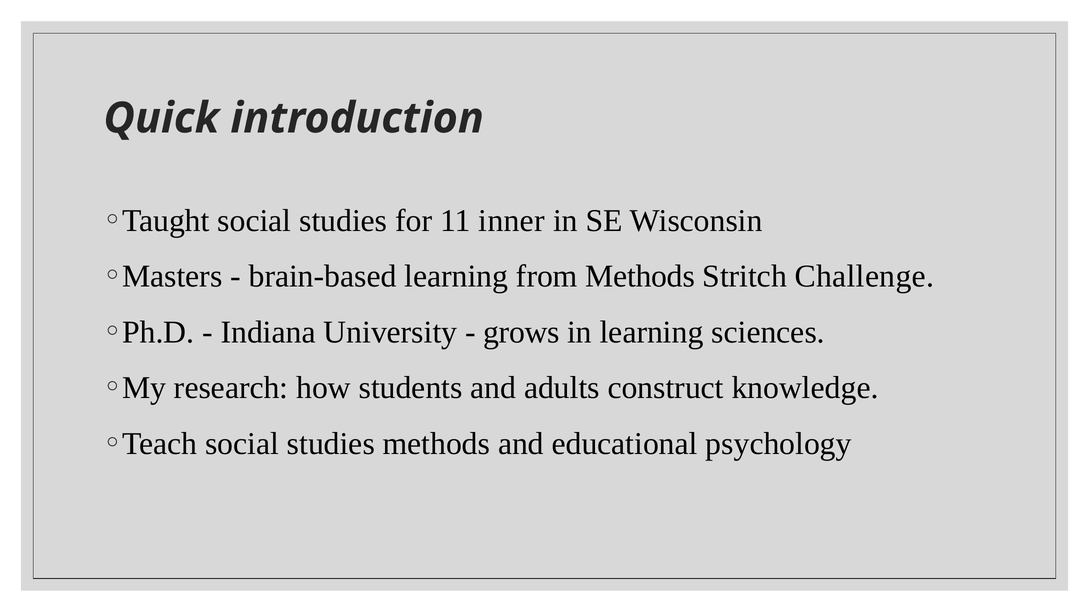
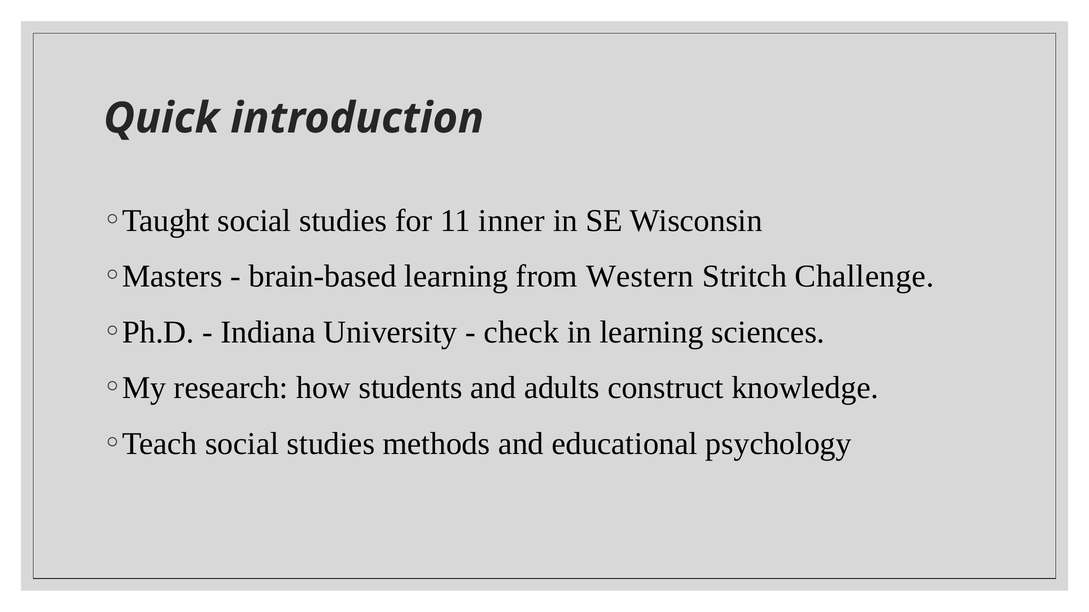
from Methods: Methods -> Western
grows: grows -> check
